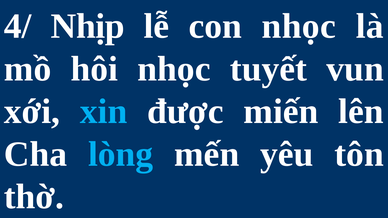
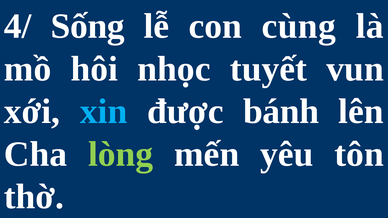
Nhịp: Nhịp -> Sống
con nhọc: nhọc -> cùng
miến: miến -> bánh
lòng colour: light blue -> light green
